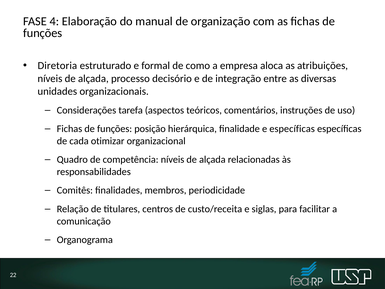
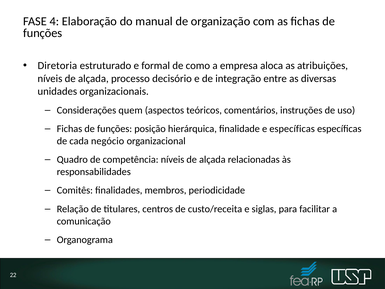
tarefa: tarefa -> quem
otimizar: otimizar -> negócio
